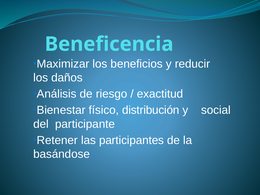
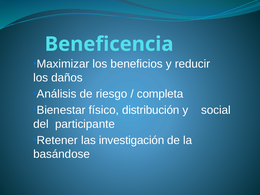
exactitud: exactitud -> completa
participantes: participantes -> investigación
